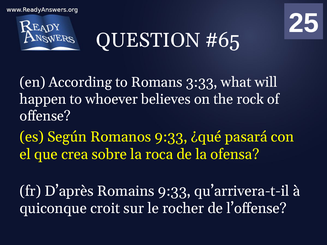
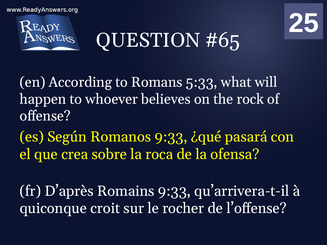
3:33: 3:33 -> 5:33
